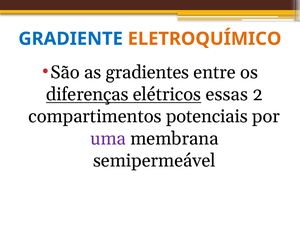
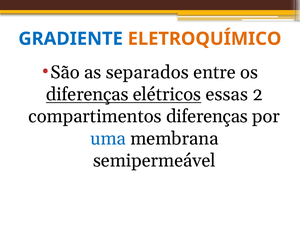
gradientes: gradientes -> separados
compartimentos potenciais: potenciais -> diferenças
uma colour: purple -> blue
